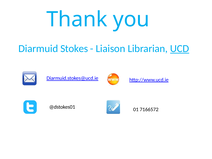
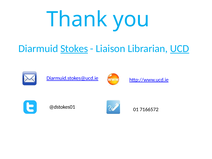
Stokes underline: none -> present
